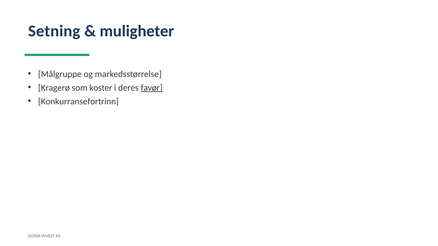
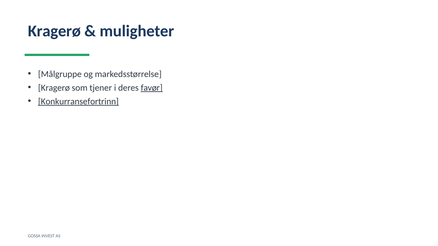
Setning at (54, 31): Setning -> Kragerø
koster: koster -> tjener
Konkurransefortrinn underline: none -> present
